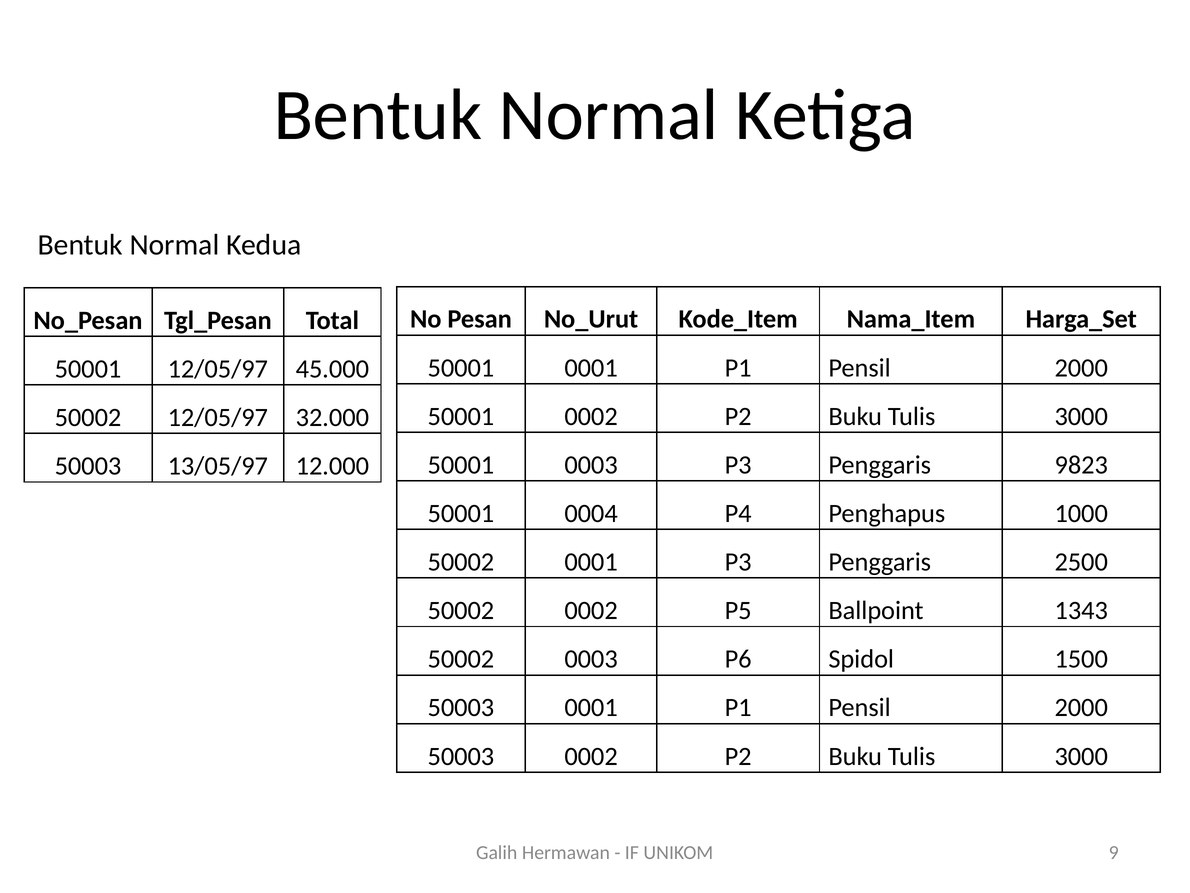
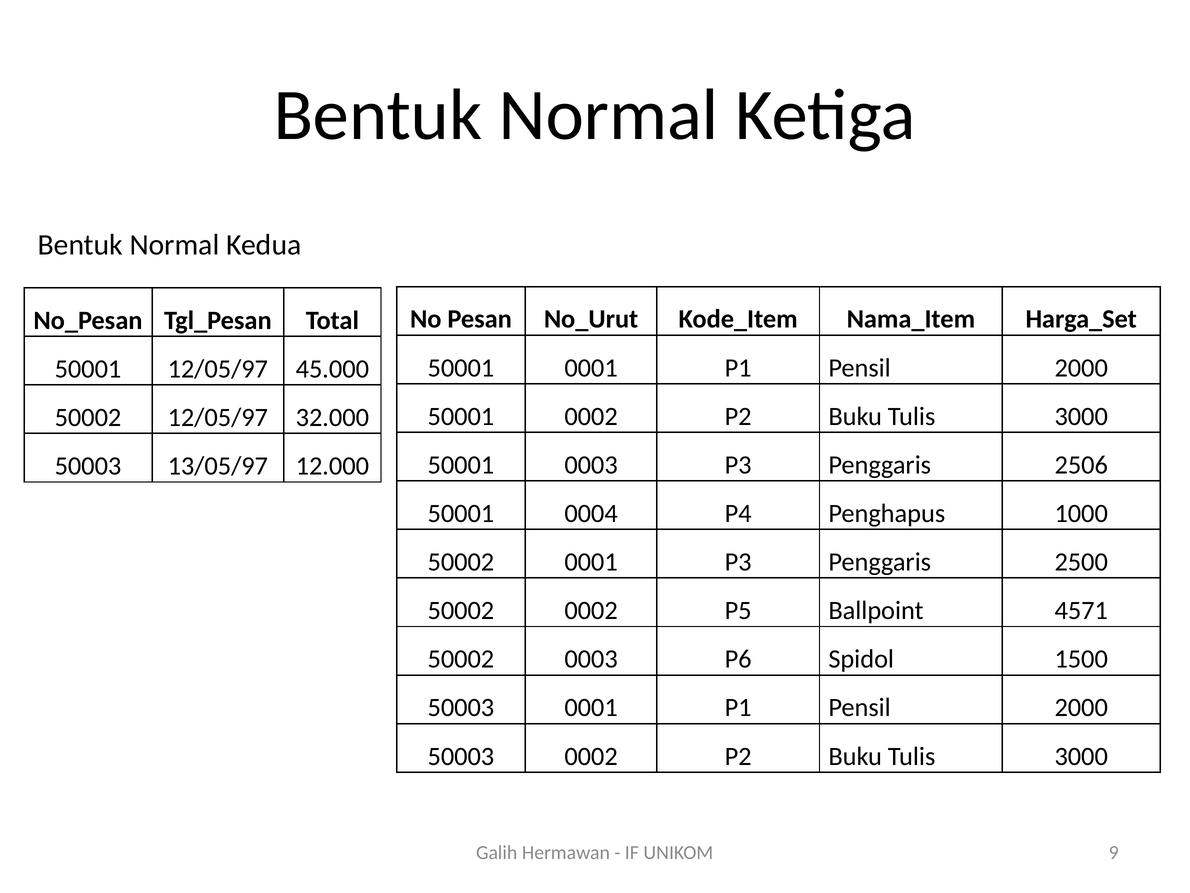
9823: 9823 -> 2506
1343: 1343 -> 4571
